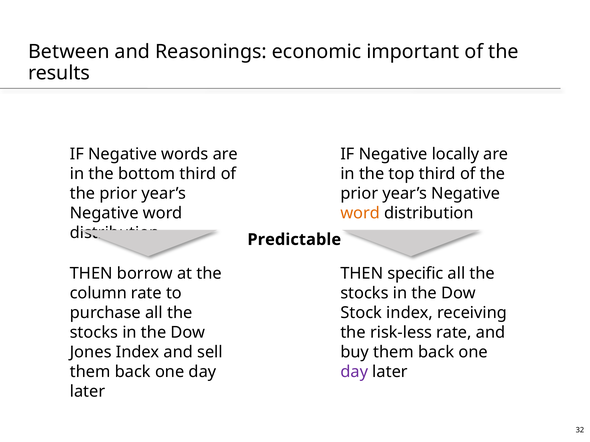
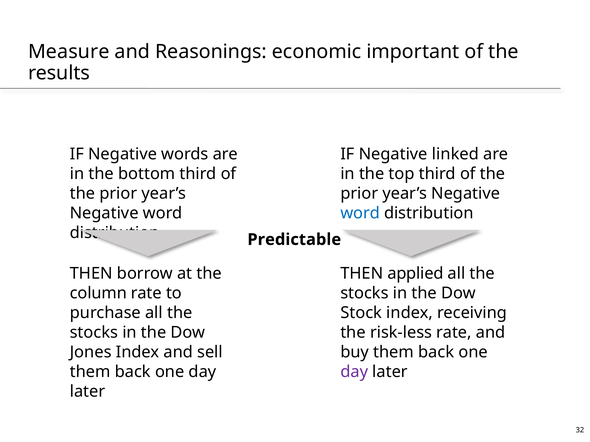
Between: Between -> Measure
locally: locally -> linked
word at (360, 213) colour: orange -> blue
specific: specific -> applied
